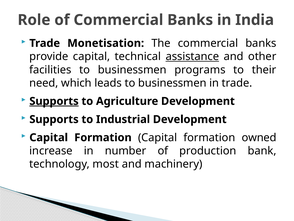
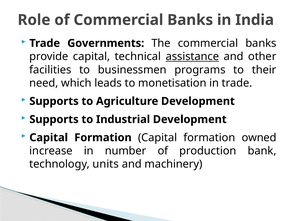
Monetisation: Monetisation -> Governments
leads to businessmen: businessmen -> monetisation
Supports at (54, 101) underline: present -> none
most: most -> units
